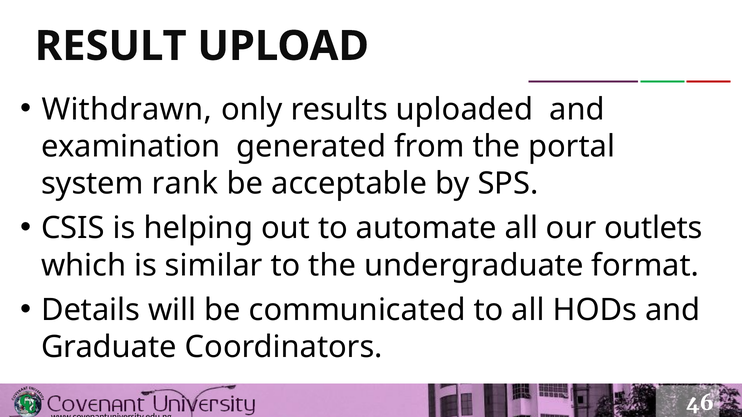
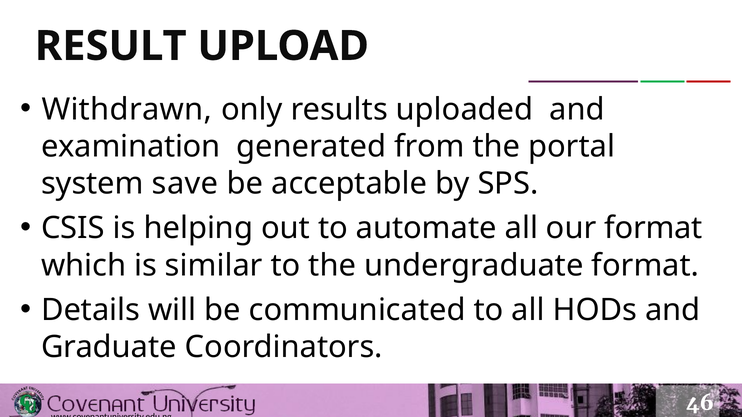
rank: rank -> save
our outlets: outlets -> format
